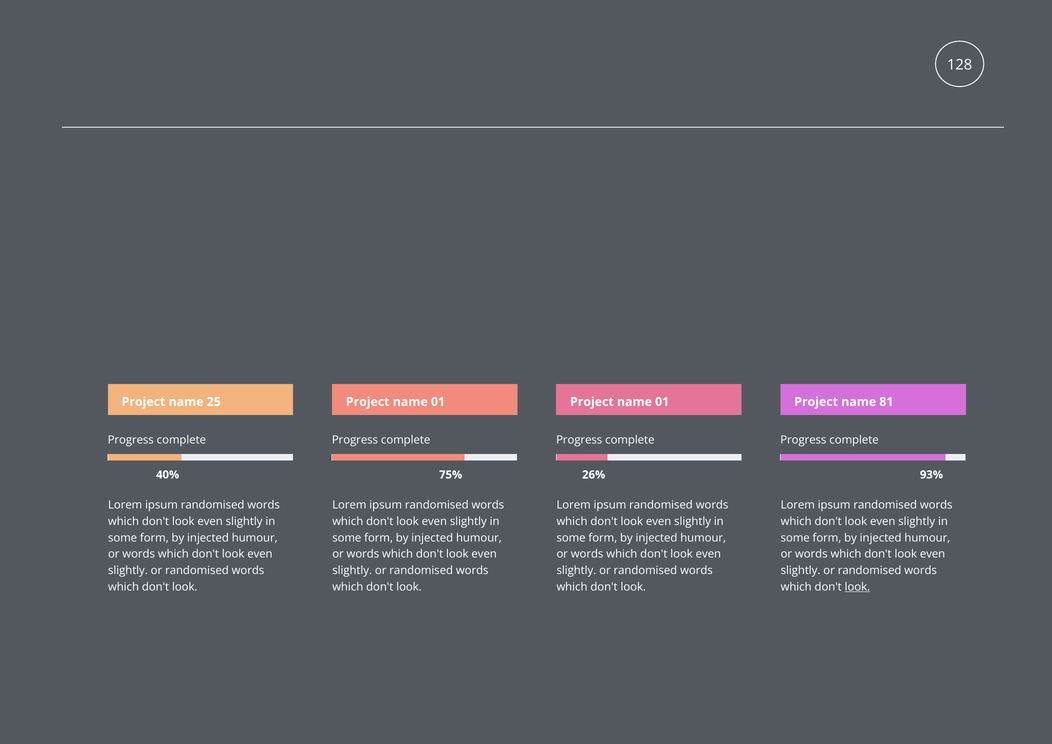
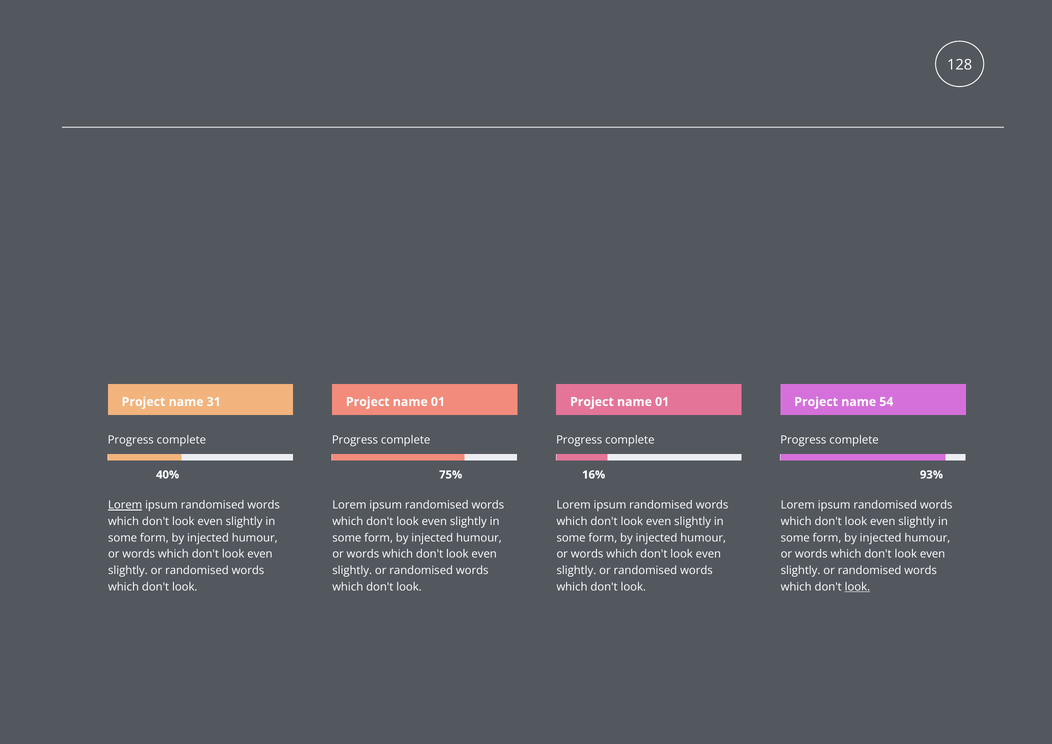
25: 25 -> 31
81: 81 -> 54
26%: 26% -> 16%
Lorem at (125, 505) underline: none -> present
